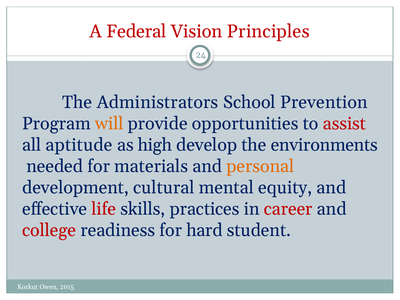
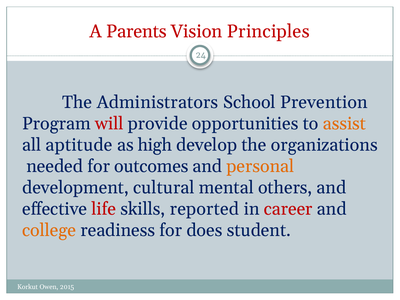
Federal: Federal -> Parents
will colour: orange -> red
assist colour: red -> orange
environments: environments -> organizations
materials: materials -> outcomes
equity: equity -> others
practices: practices -> reported
college colour: red -> orange
hard: hard -> does
